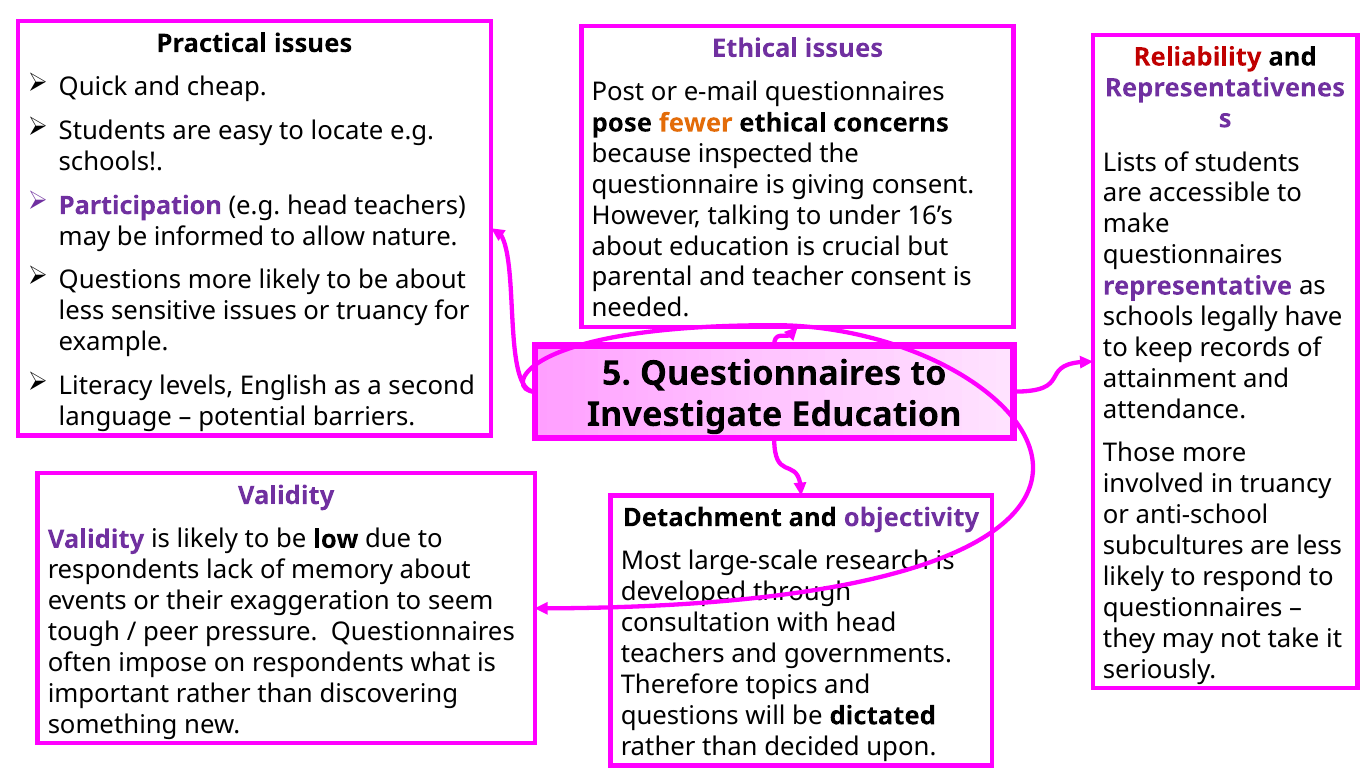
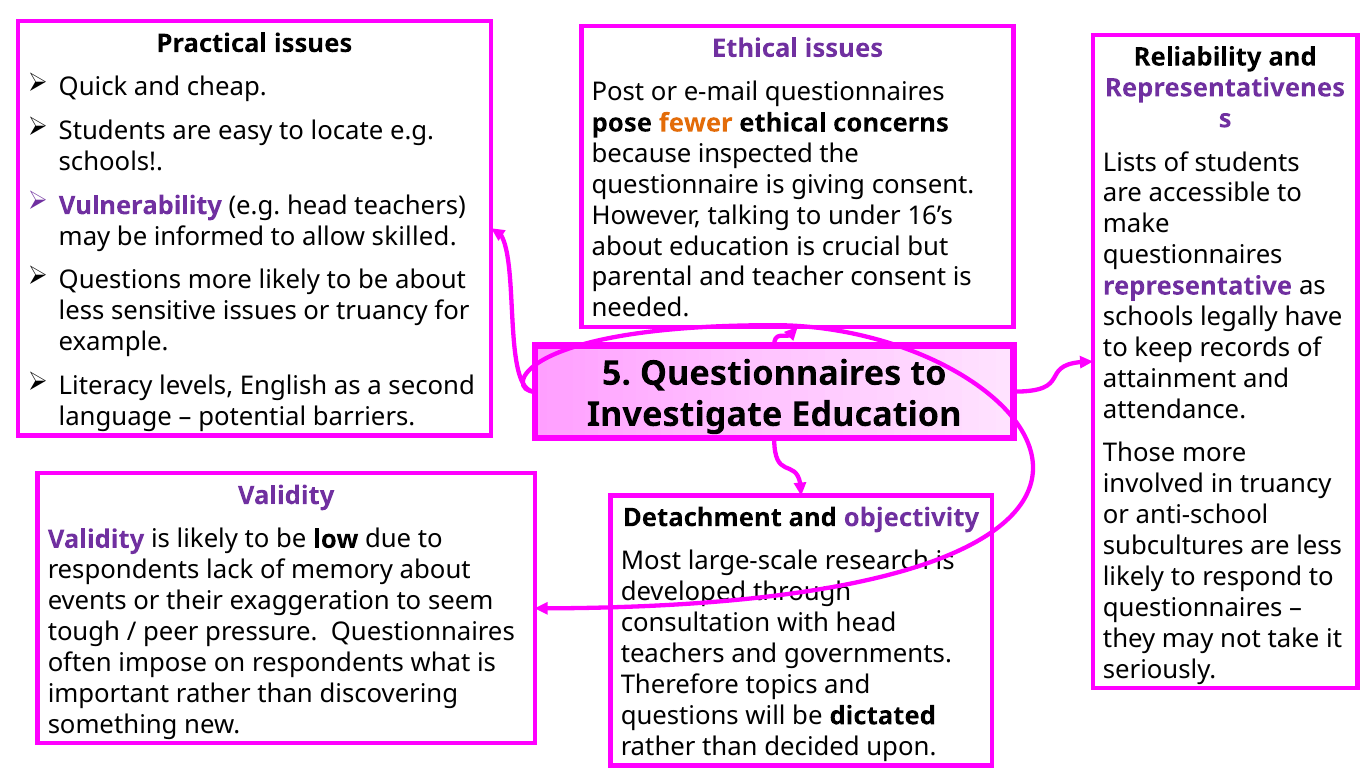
Reliability colour: red -> black
Participation: Participation -> Vulnerability
nature: nature -> skilled
